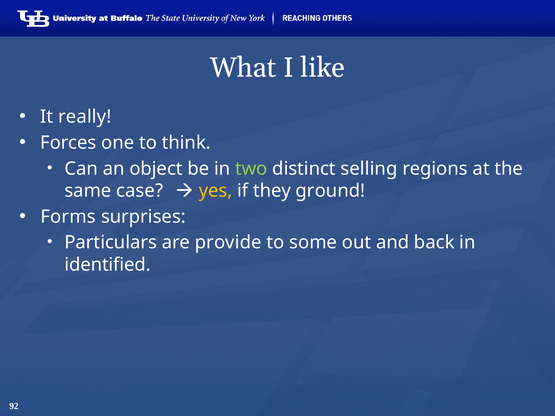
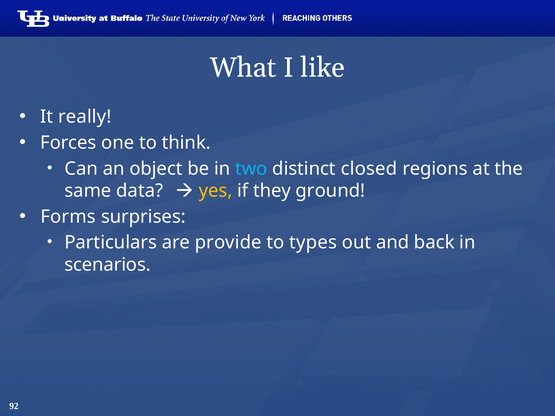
two colour: light green -> light blue
selling: selling -> closed
case: case -> data
some: some -> types
identified: identified -> scenarios
